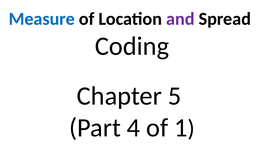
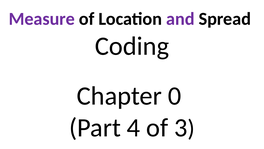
Measure colour: blue -> purple
5: 5 -> 0
1: 1 -> 3
